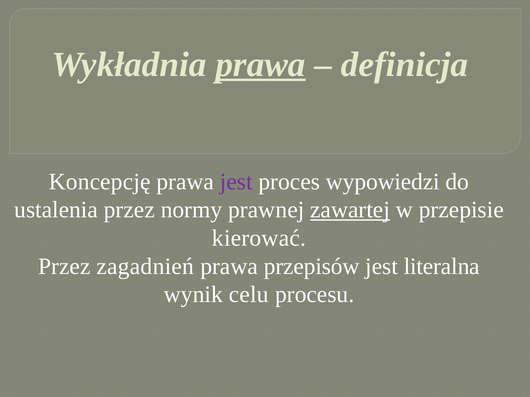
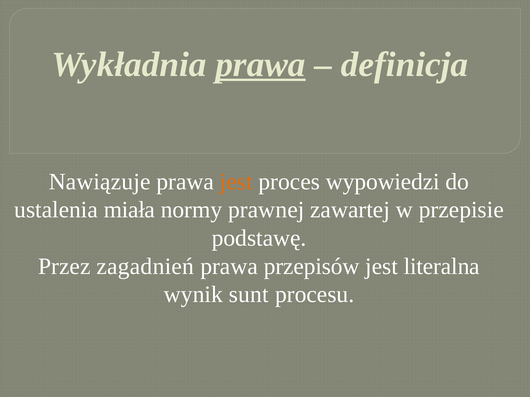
Koncepcję: Koncepcję -> Nawiązuje
jest at (236, 182) colour: purple -> orange
ustalenia przez: przez -> miała
zawartej underline: present -> none
kierować: kierować -> podstawę
celu: celu -> sunt
